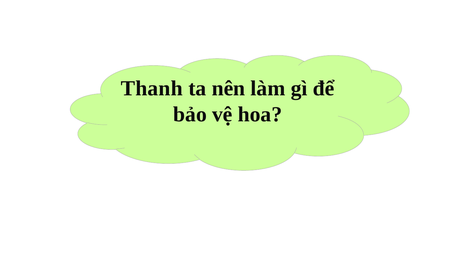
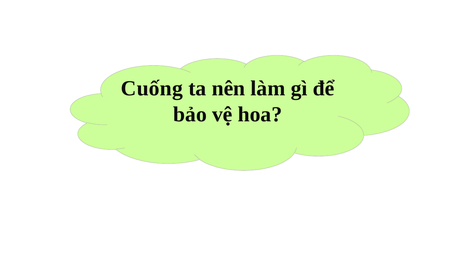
Thanh: Thanh -> Cuống
